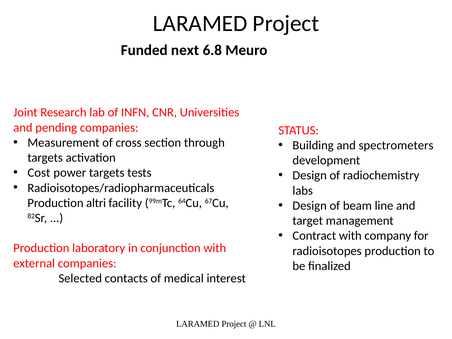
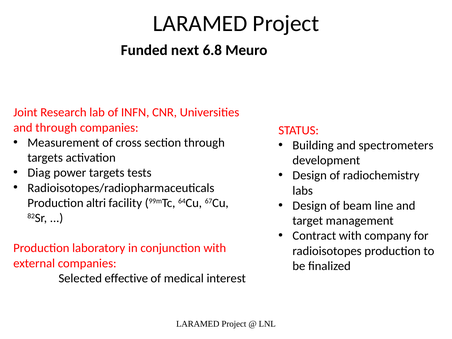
and pending: pending -> through
Cost: Cost -> Diag
contacts: contacts -> effective
